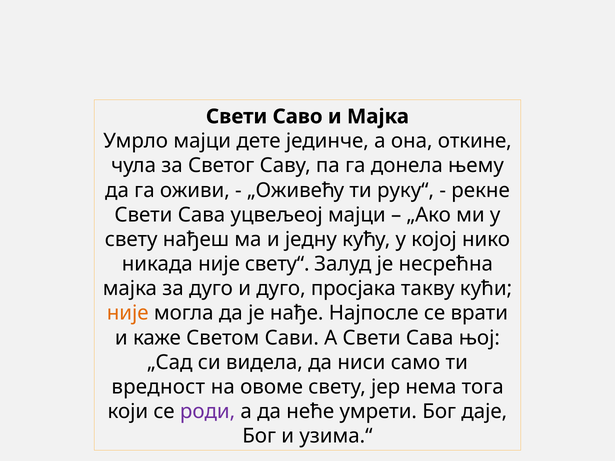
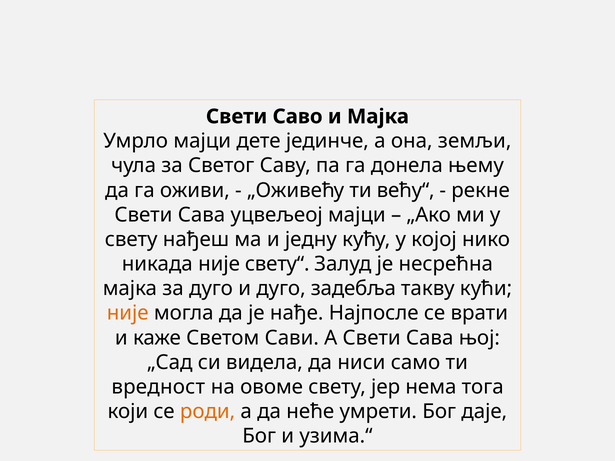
откине: откине -> земљи
руку“: руку“ -> већу“
просјака: просјака -> задебља
роди colour: purple -> orange
